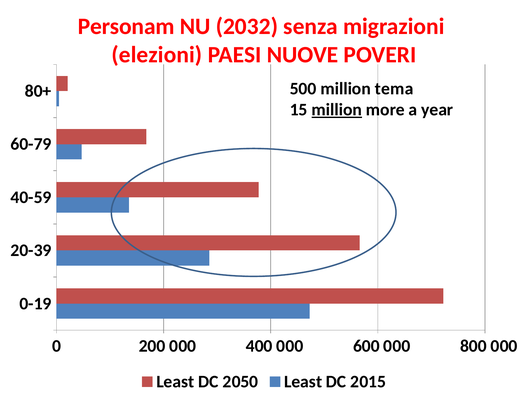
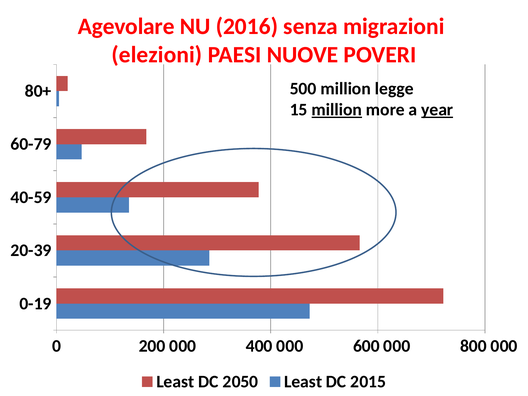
Personam: Personam -> Agevolare
2032: 2032 -> 2016
tema: tema -> legge
year underline: none -> present
